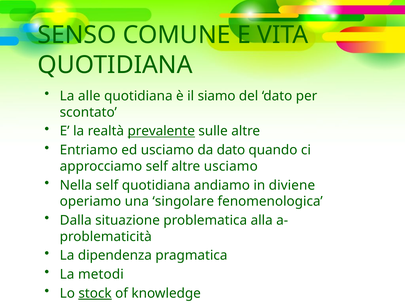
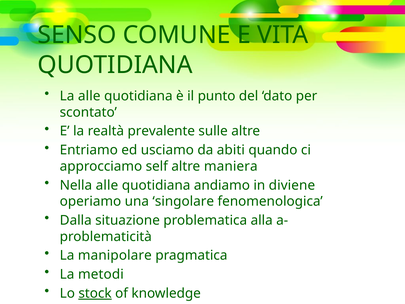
siamo: siamo -> punto
prevalente underline: present -> none
da dato: dato -> abiti
altre usciamo: usciamo -> maniera
Nella self: self -> alle
dipendenza: dipendenza -> manipolare
